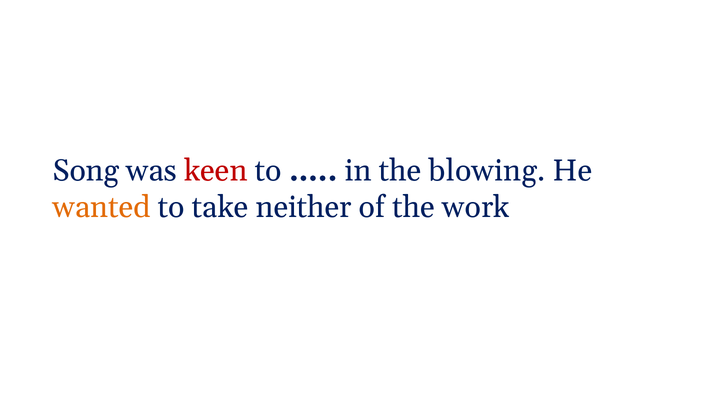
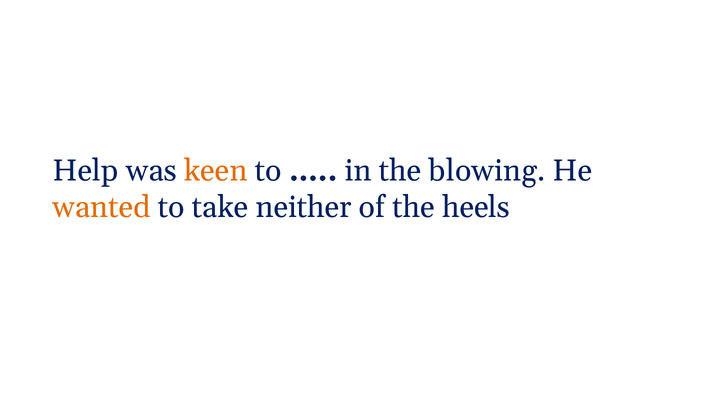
Song: Song -> Help
keen colour: red -> orange
work: work -> heels
